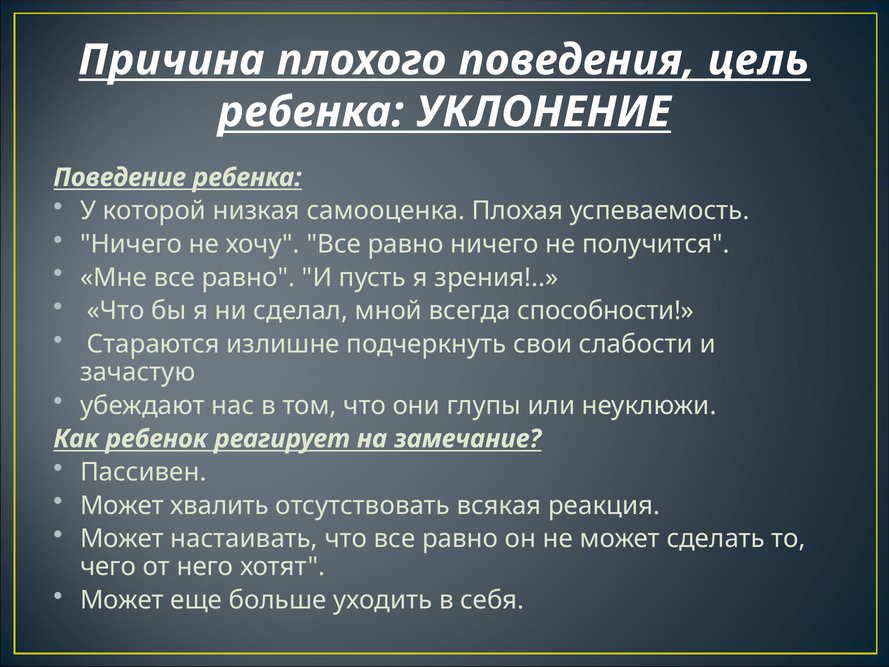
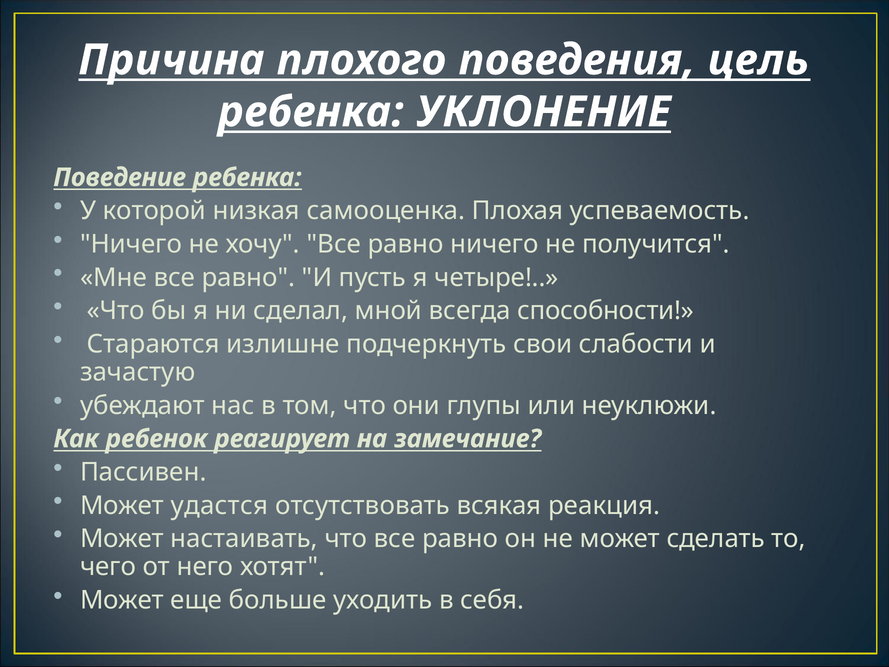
зрения: зрения -> четыре
хвалить: хвалить -> удастся
